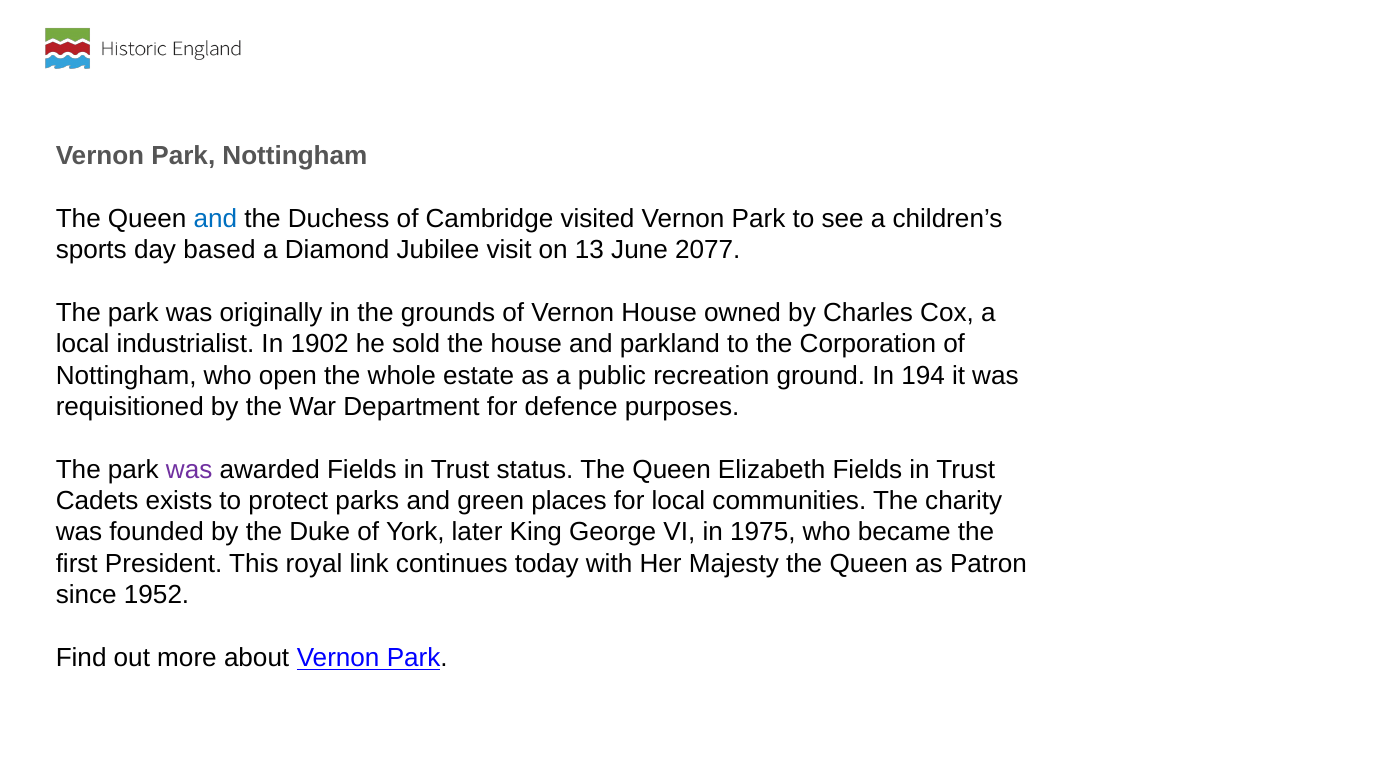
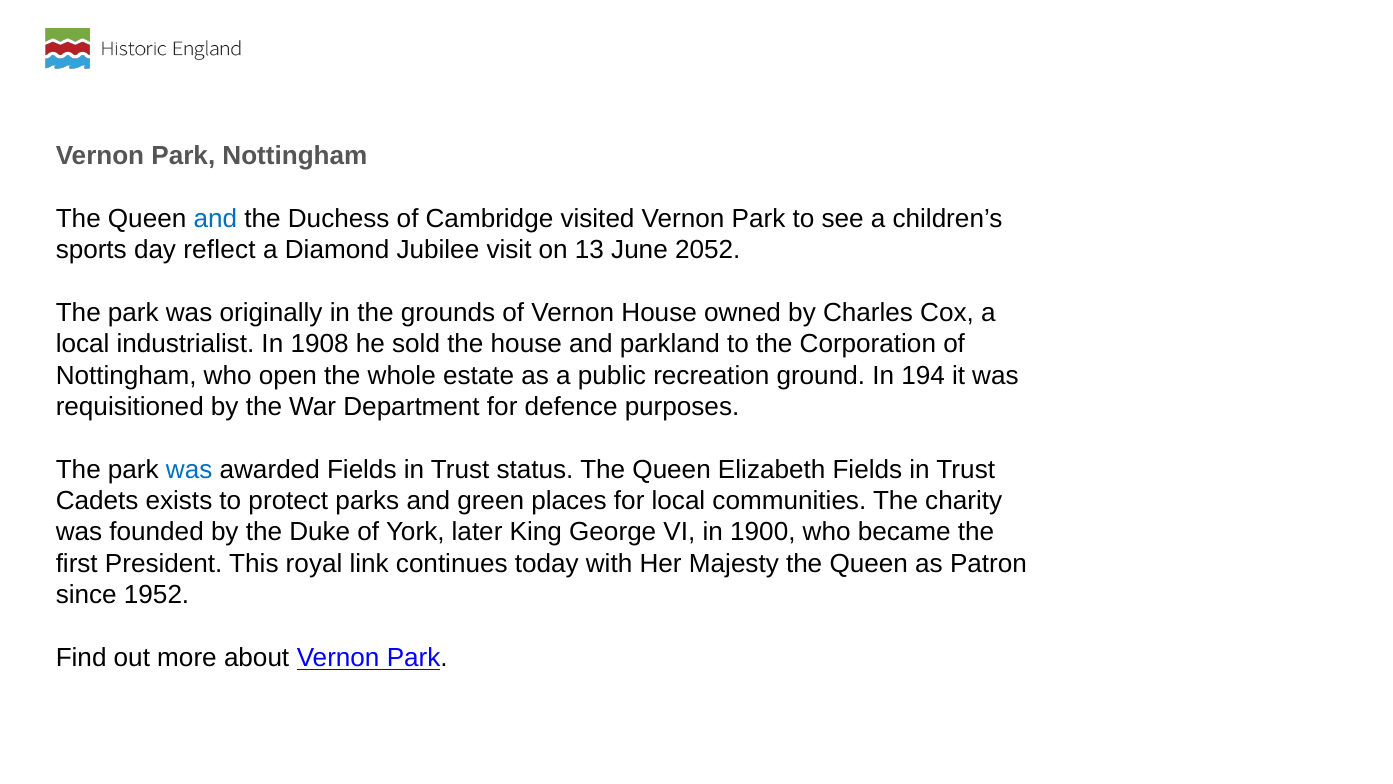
based: based -> reflect
2077: 2077 -> 2052
1902: 1902 -> 1908
was at (189, 469) colour: purple -> blue
1975: 1975 -> 1900
